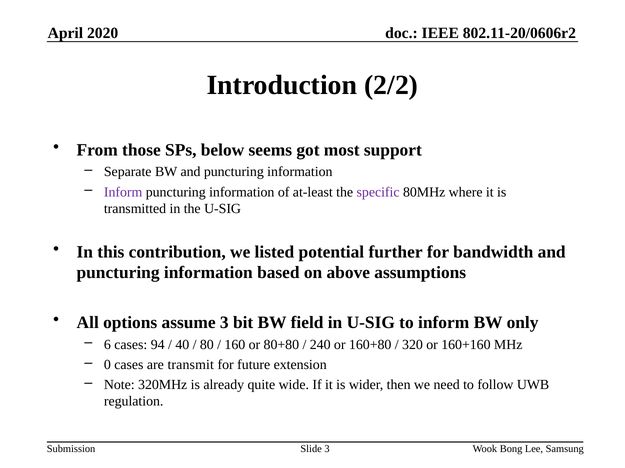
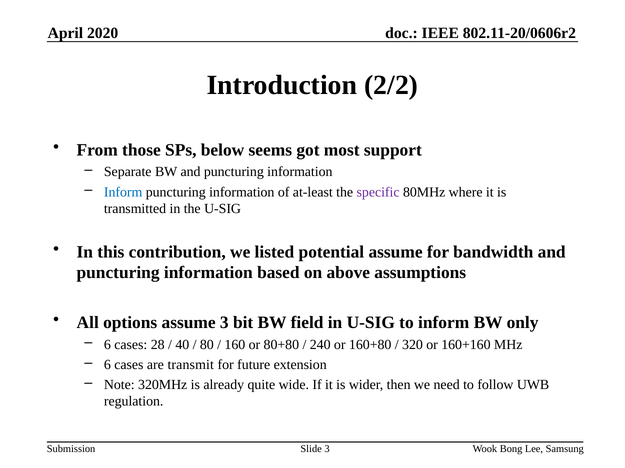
Inform at (123, 192) colour: purple -> blue
potential further: further -> assume
94: 94 -> 28
0 at (107, 365): 0 -> 6
